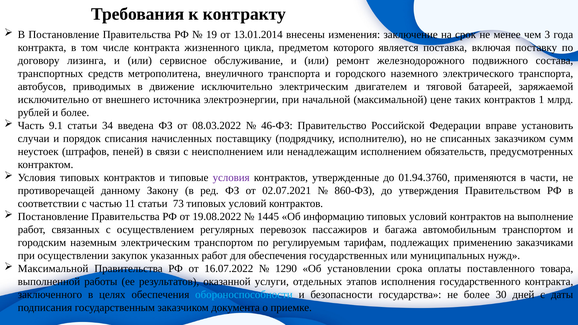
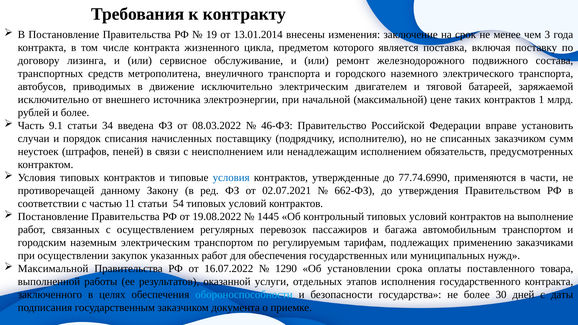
условия at (231, 178) colour: purple -> blue
01.94.3760: 01.94.3760 -> 77.74.6990
860-ФЗ: 860-ФЗ -> 662-ФЗ
73: 73 -> 54
информацию: информацию -> контрольный
